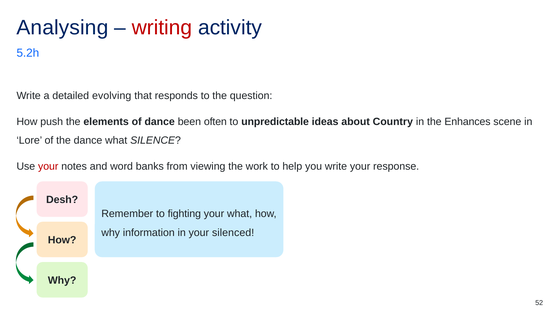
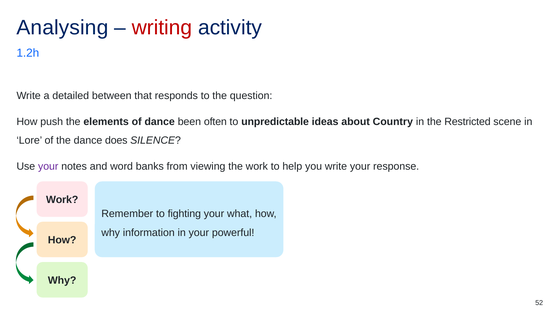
5.2h: 5.2h -> 1.2h
evolving: evolving -> between
Enhances: Enhances -> Restricted
dance what: what -> does
your at (48, 167) colour: red -> purple
Desh at (62, 200): Desh -> Work
silenced: silenced -> powerful
